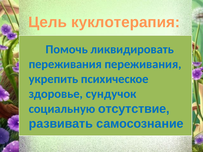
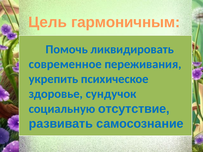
куклотерапия: куклотерапия -> гармоничным
переживания at (65, 64): переживания -> современное
